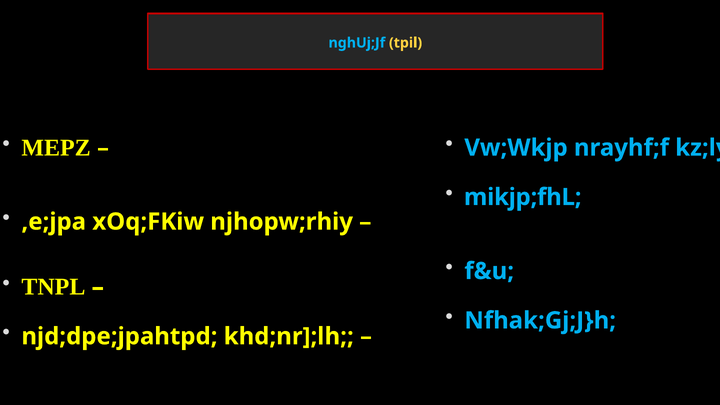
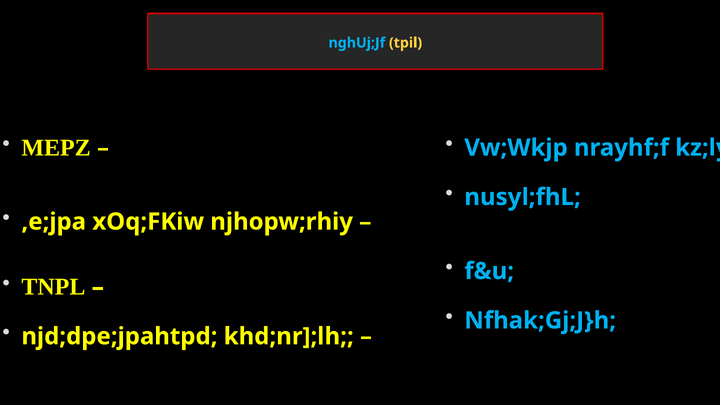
mikjp;fhL: mikjp;fhL -> nusyl;fhL
